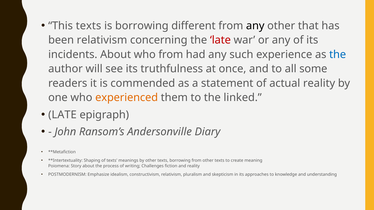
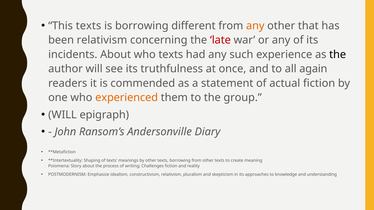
any at (255, 26) colour: black -> orange
who from: from -> texts
the at (338, 55) colour: blue -> black
some: some -> again
actual reality: reality -> fiction
linked: linked -> group
LATE at (62, 115): LATE -> WILL
